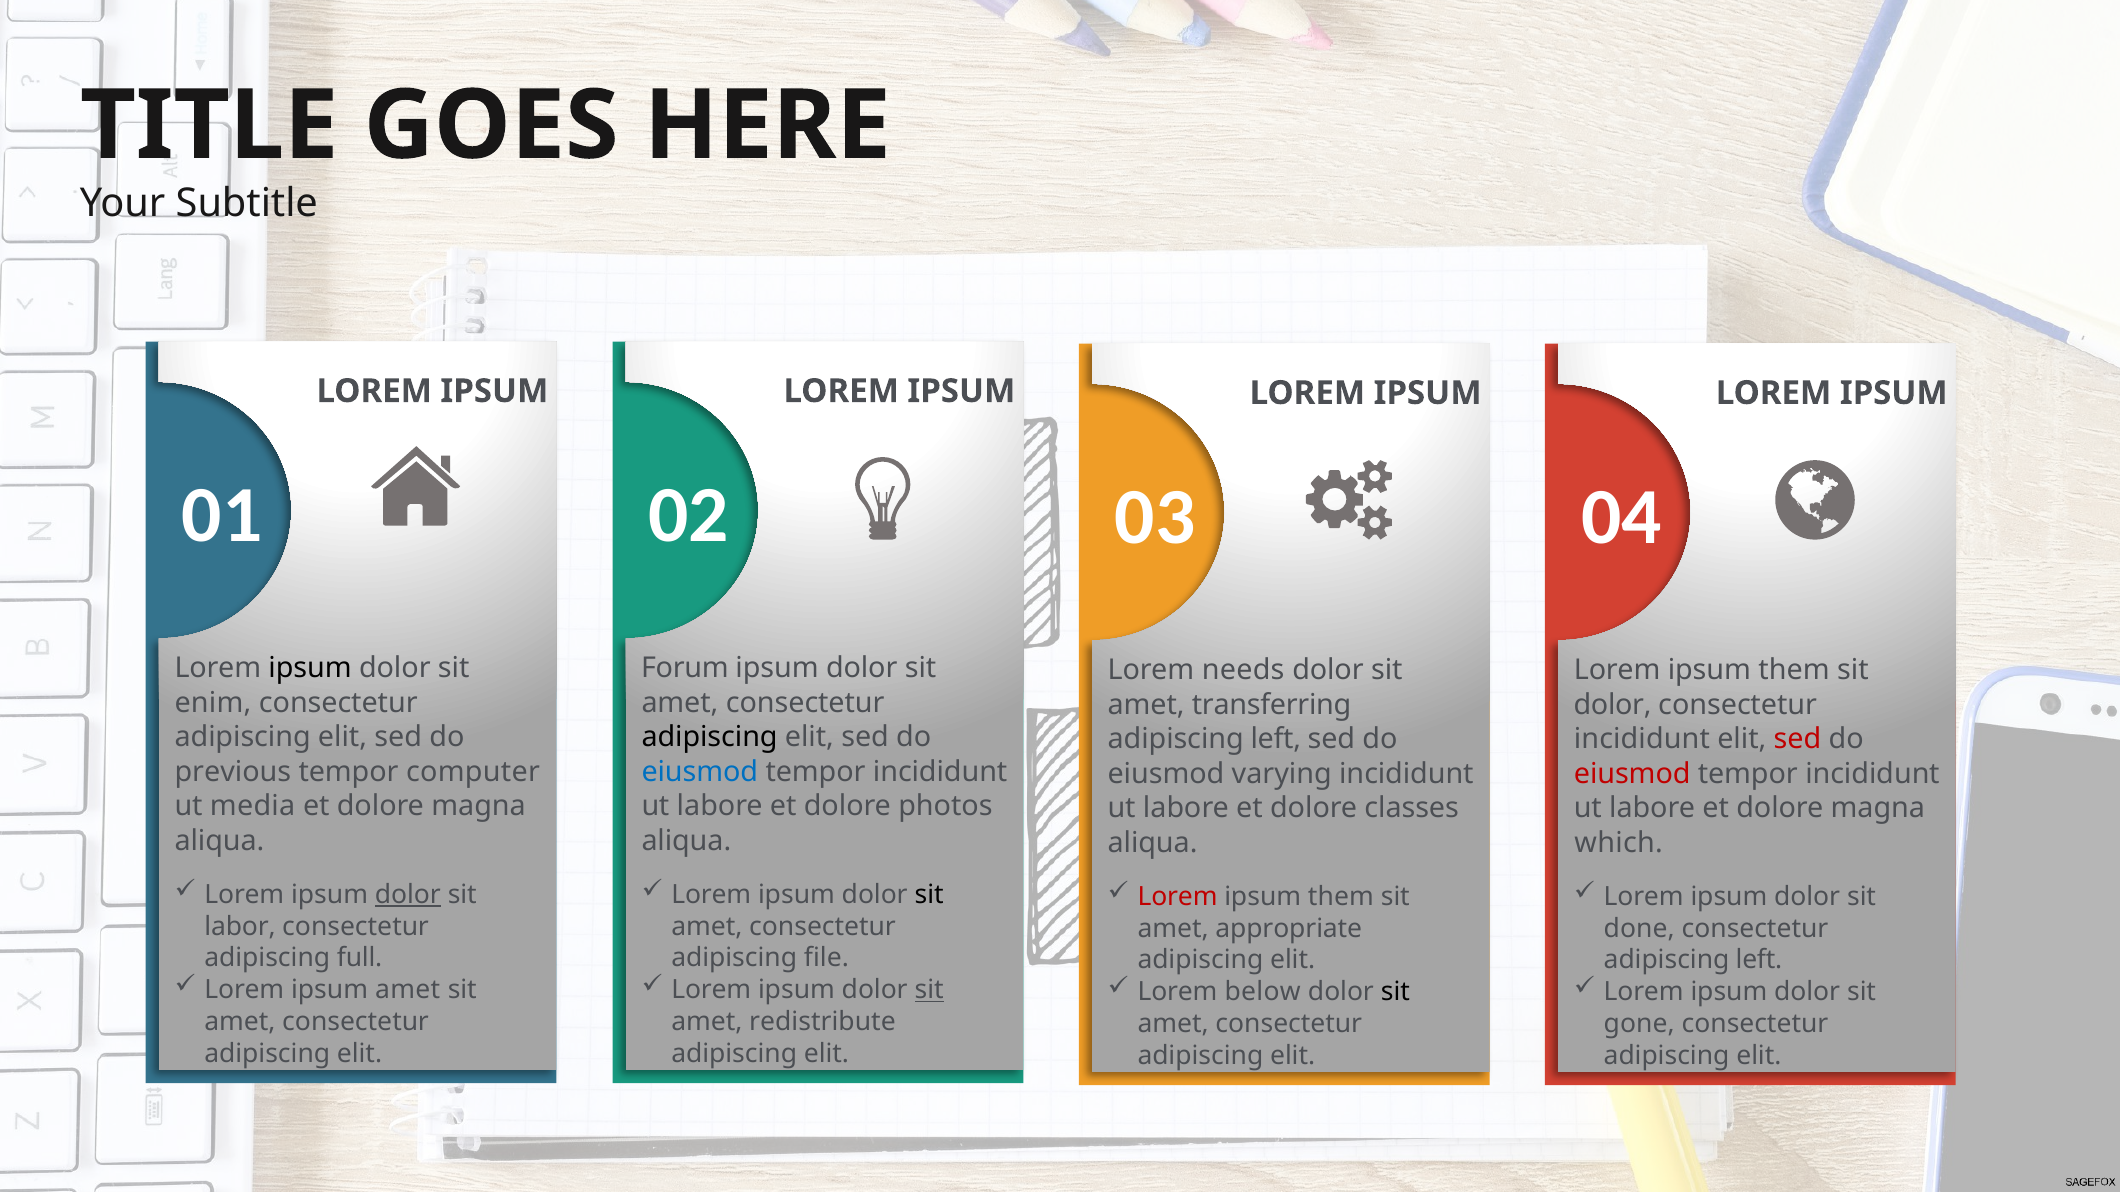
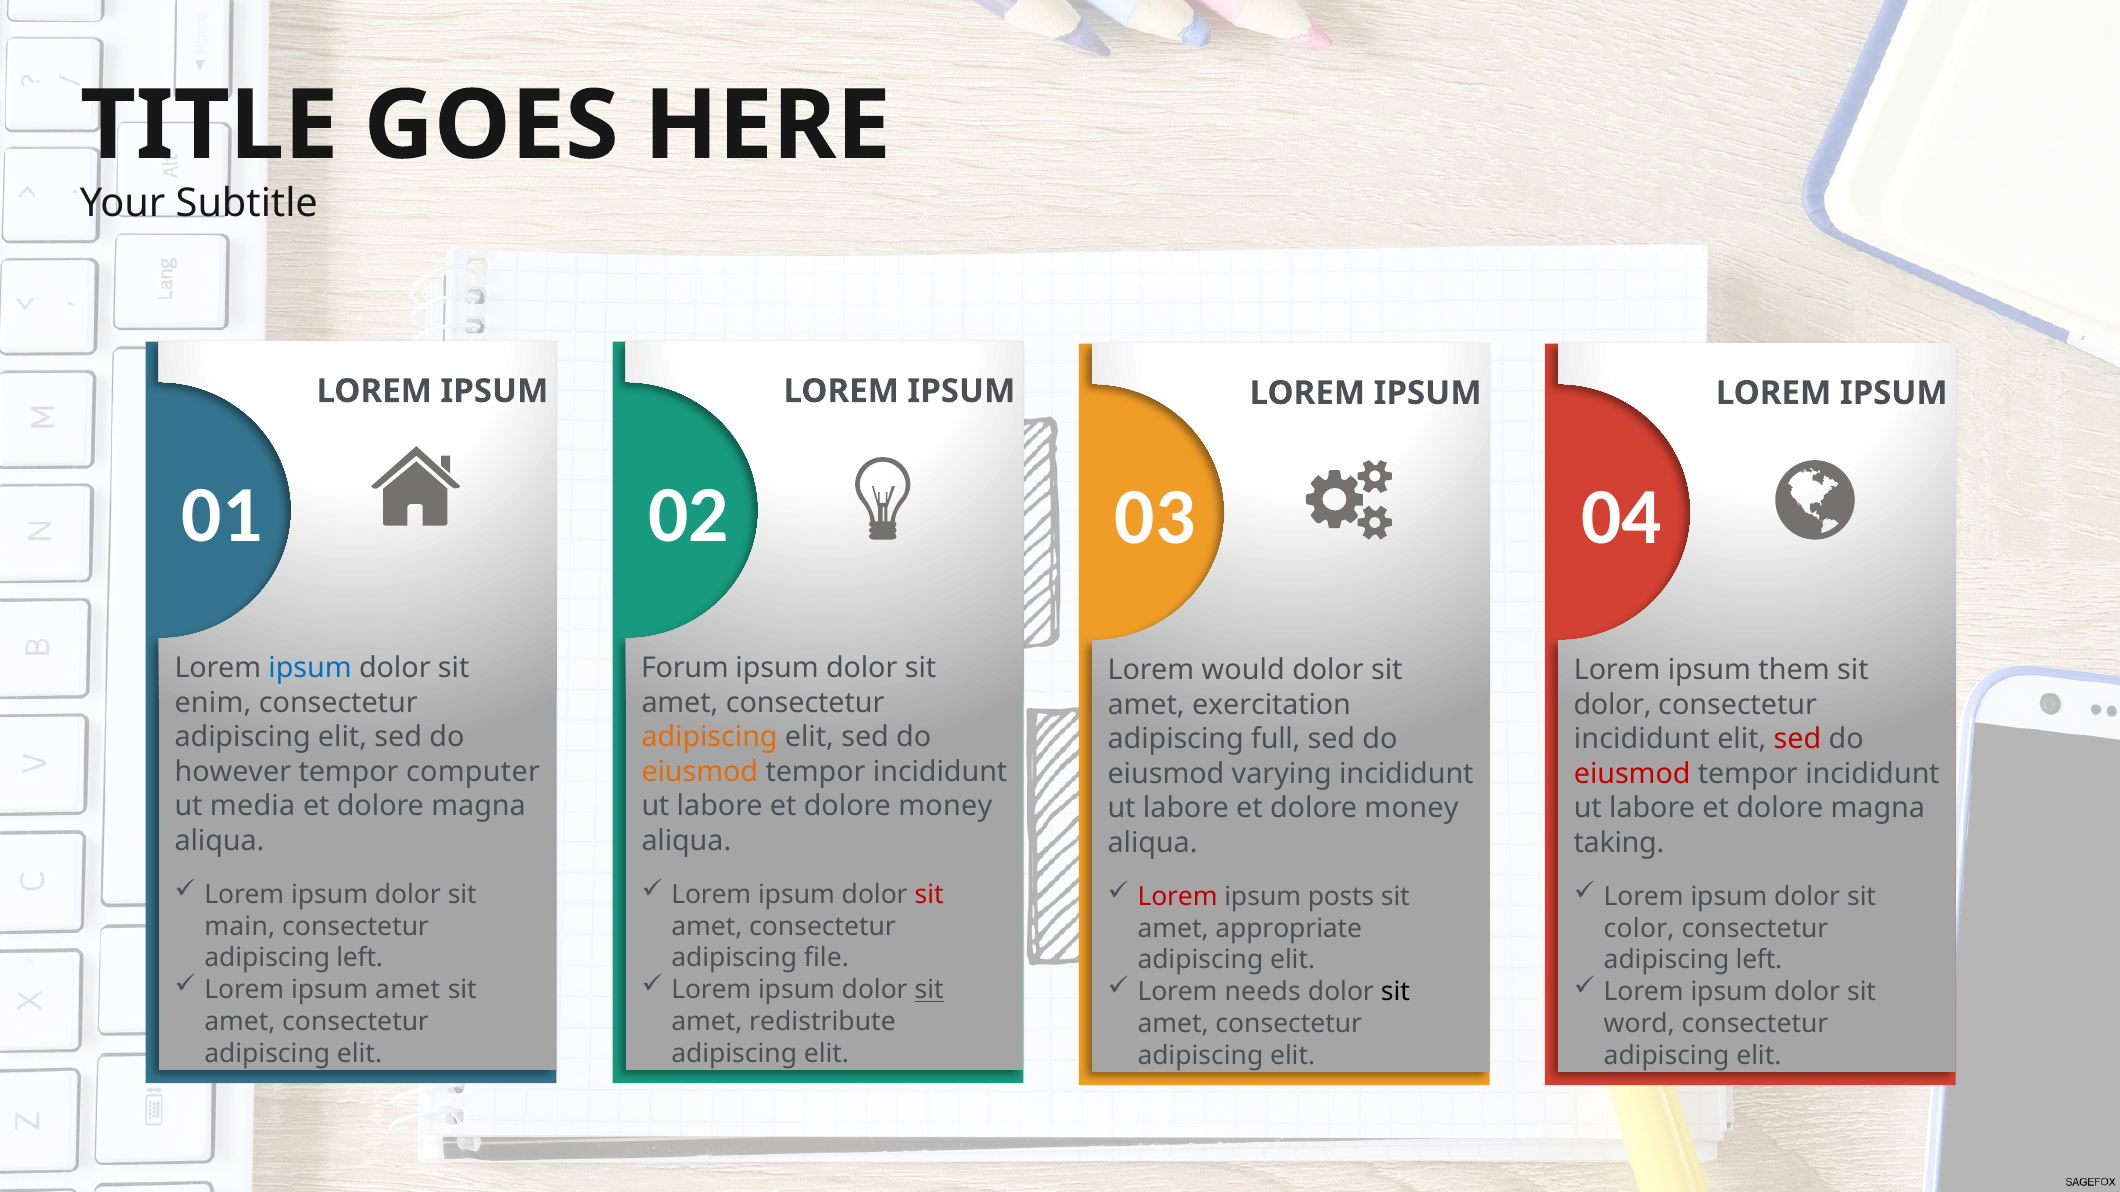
ipsum at (310, 668) colour: black -> blue
needs: needs -> would
transferring: transferring -> exercitation
adipiscing at (710, 737) colour: black -> orange
left at (1276, 739): left -> full
previous: previous -> however
eiusmod at (700, 772) colour: blue -> orange
photos at (945, 806): photos -> money
classes at (1412, 808): classes -> money
which: which -> taking
dolor at (408, 895) underline: present -> none
sit at (929, 895) colour: black -> red
them at (1341, 897): them -> posts
labor: labor -> main
done: done -> color
full at (360, 959): full -> left
below: below -> needs
gone: gone -> word
